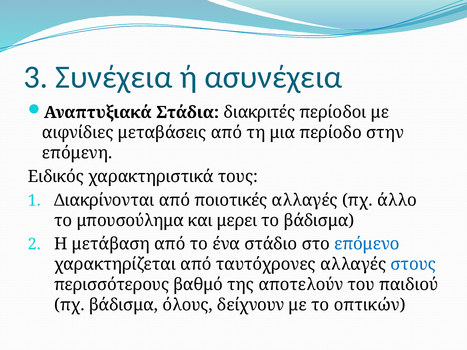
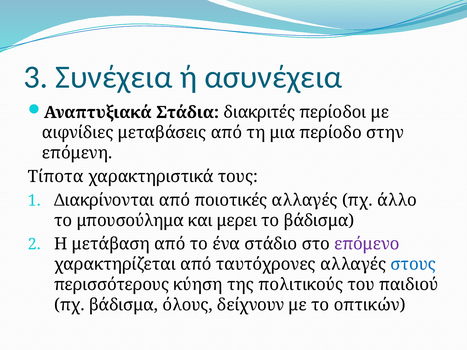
Ειδικός: Ειδικός -> Τίποτα
επόμενο colour: blue -> purple
βαθμό: βαθμό -> κύηση
αποτελούν: αποτελούν -> πολιτικούς
